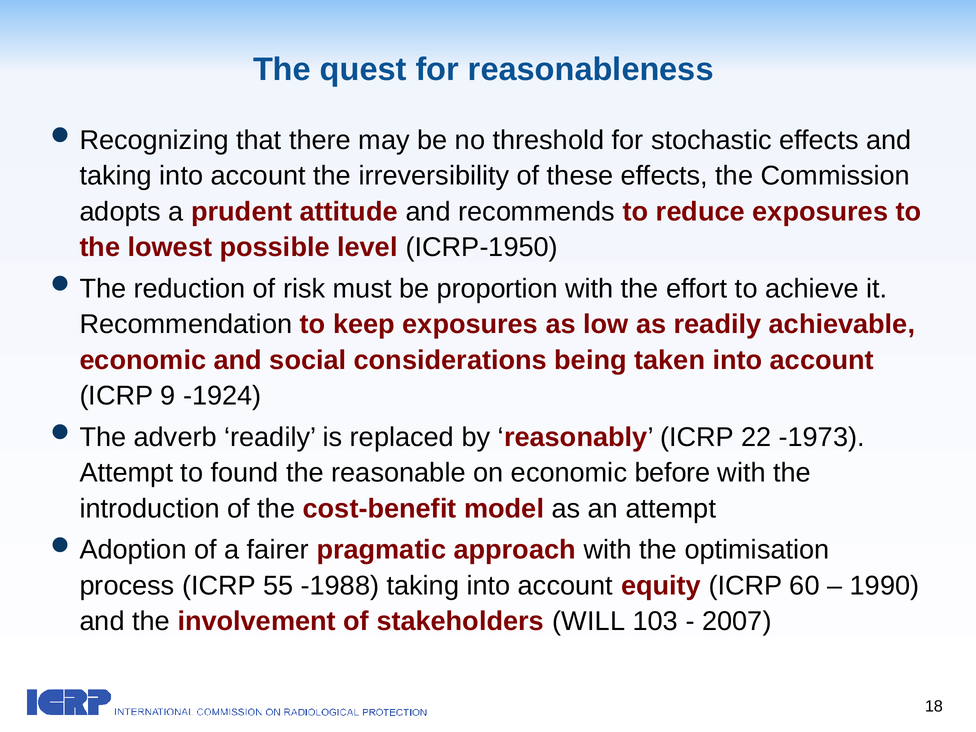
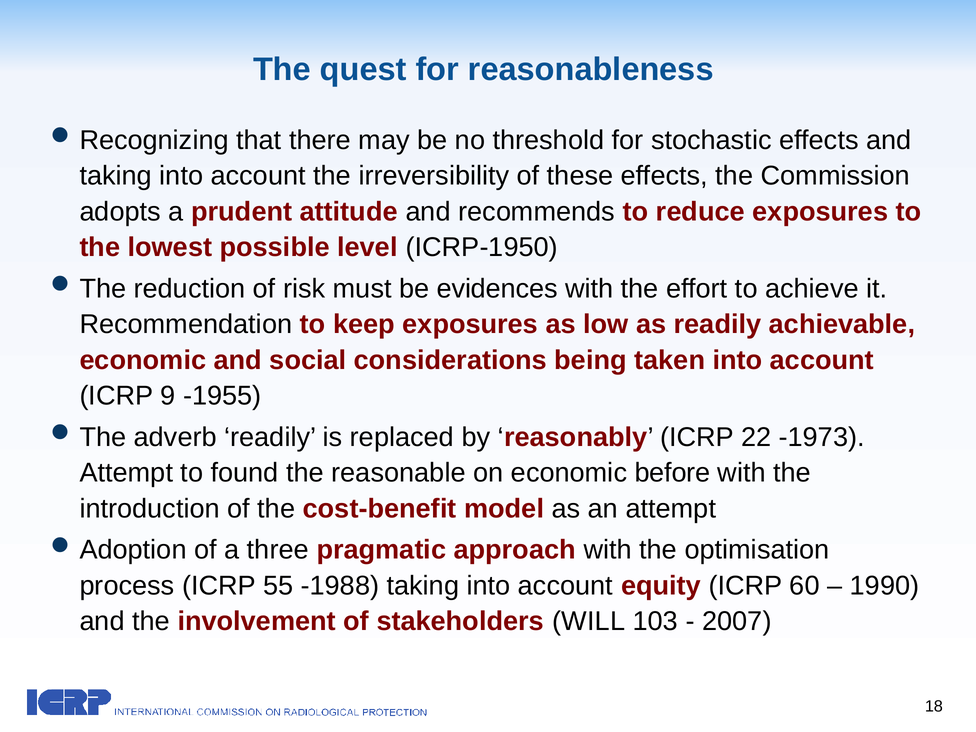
proportion: proportion -> evidences
-1924: -1924 -> -1955
fairer: fairer -> three
